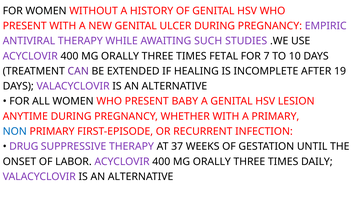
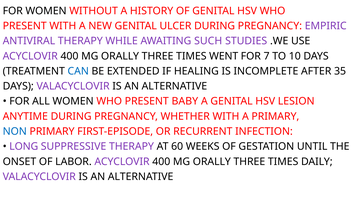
FETAL: FETAL -> WENT
CAN colour: purple -> blue
19: 19 -> 35
DRUG: DRUG -> LONG
37: 37 -> 60
